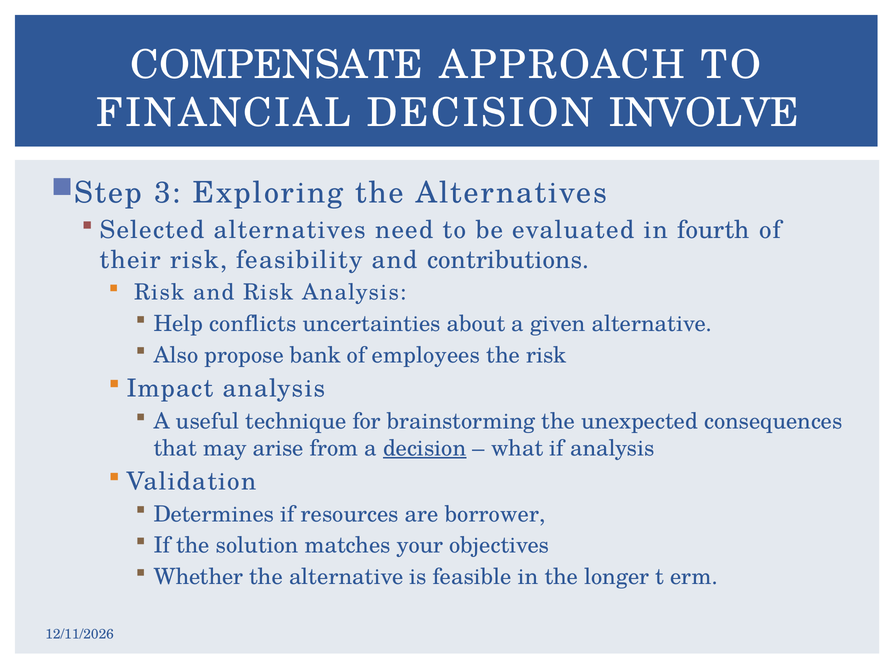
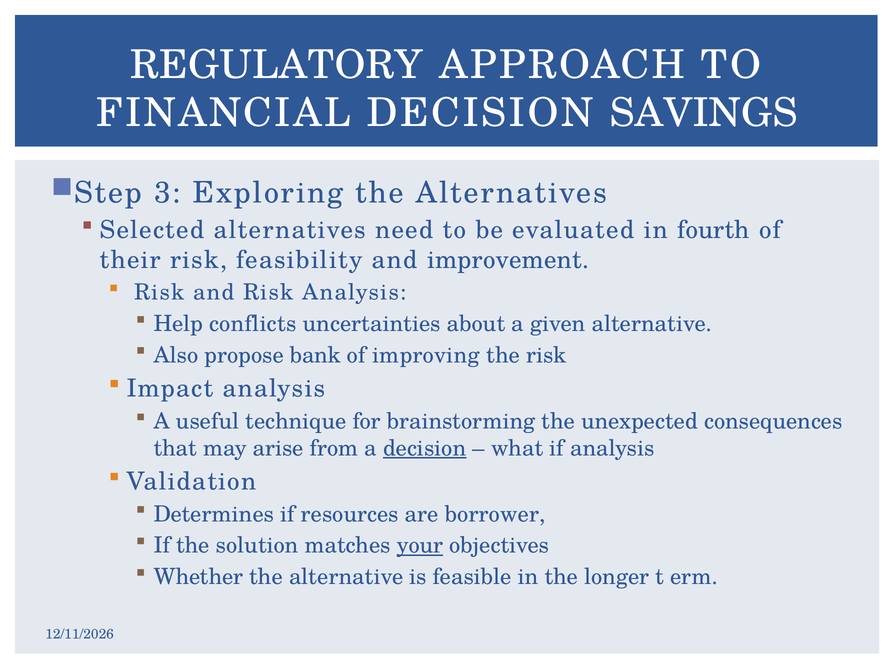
COMPENSATE: COMPENSATE -> REGULATORY
INVOLVE: INVOLVE -> SAVINGS
contributions: contributions -> improvement
employees: employees -> improving
your underline: none -> present
